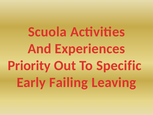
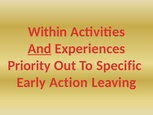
Scuola: Scuola -> Within
And underline: none -> present
Failing: Failing -> Action
